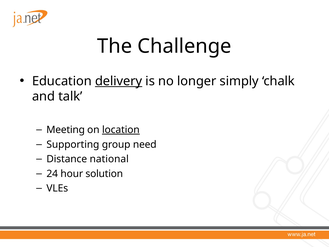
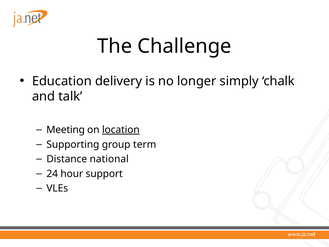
delivery underline: present -> none
need: need -> term
solution: solution -> support
